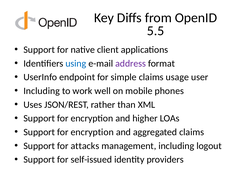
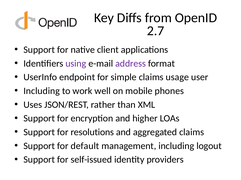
5.5: 5.5 -> 2.7
using colour: blue -> purple
encryption at (92, 133): encryption -> resolutions
attacks: attacks -> default
